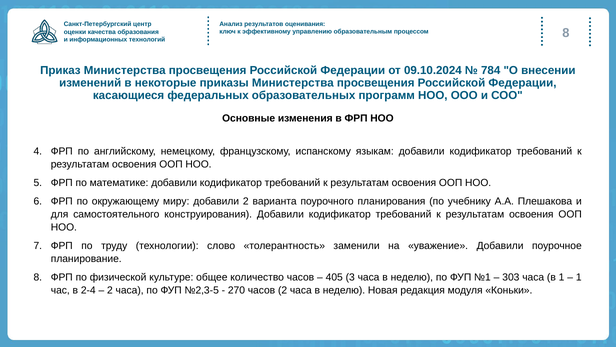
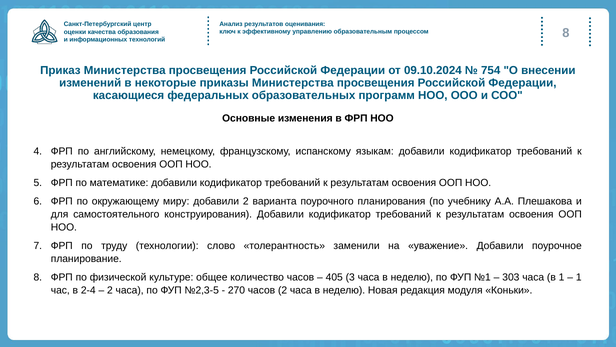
784: 784 -> 754
